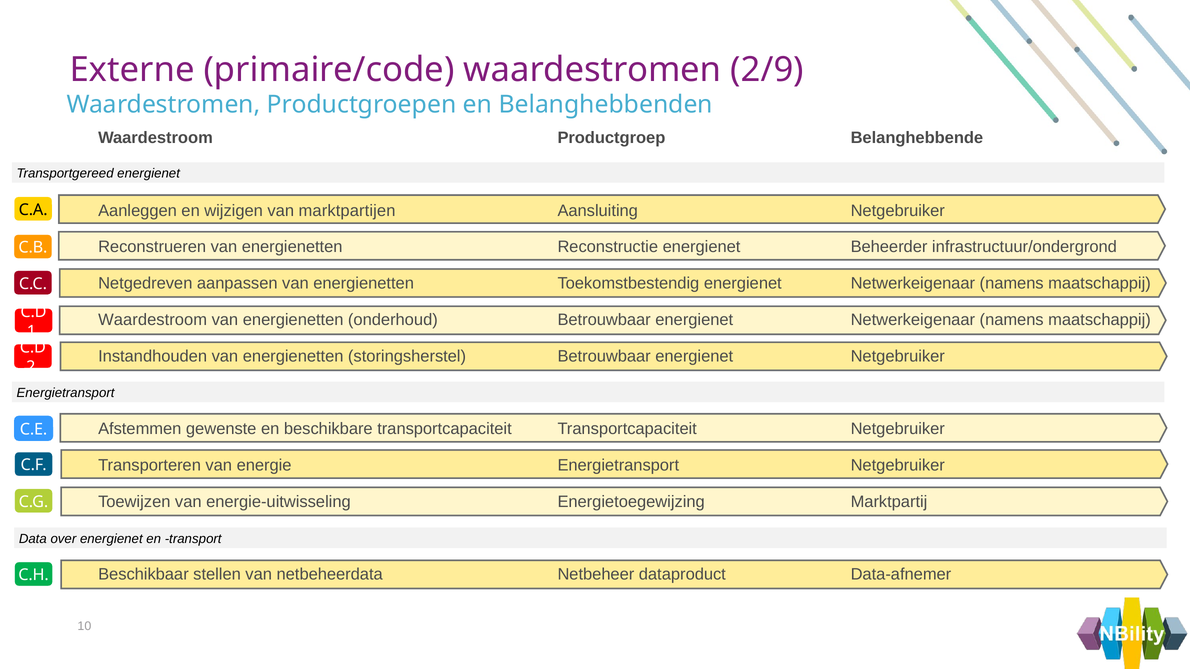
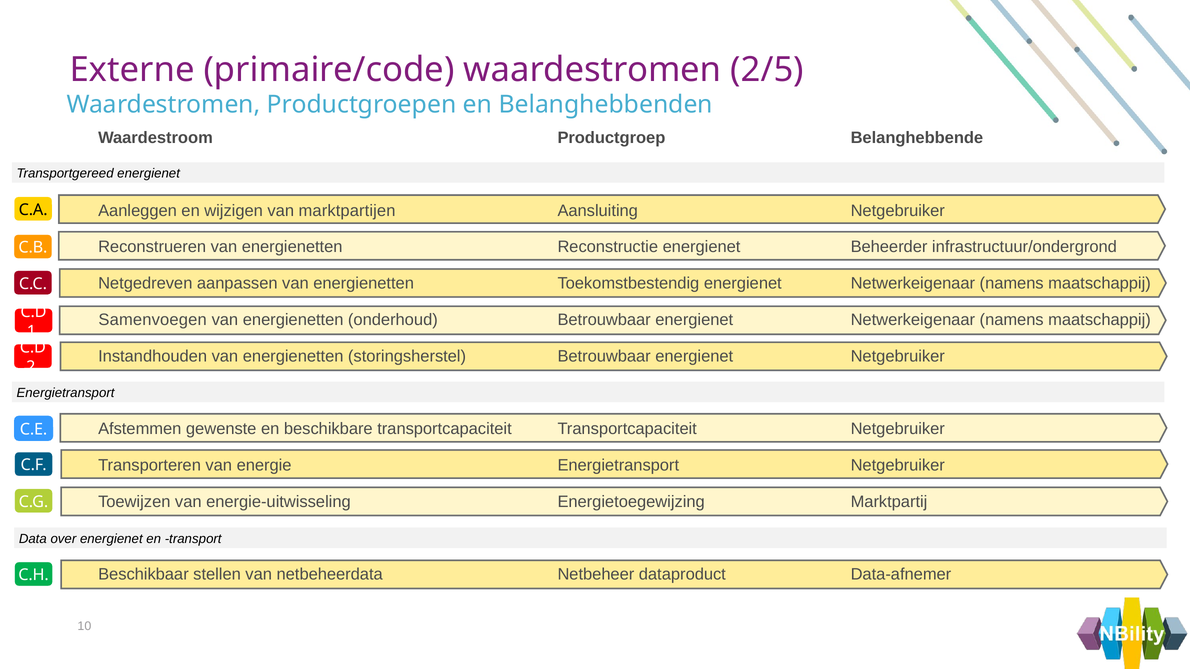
2/9: 2/9 -> 2/5
Waardestroom at (153, 320): Waardestroom -> Samenvoegen
